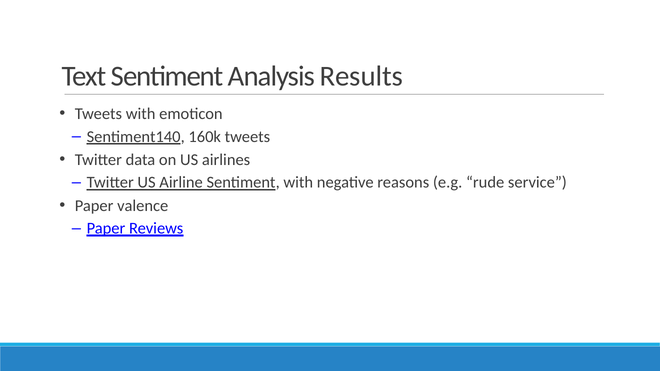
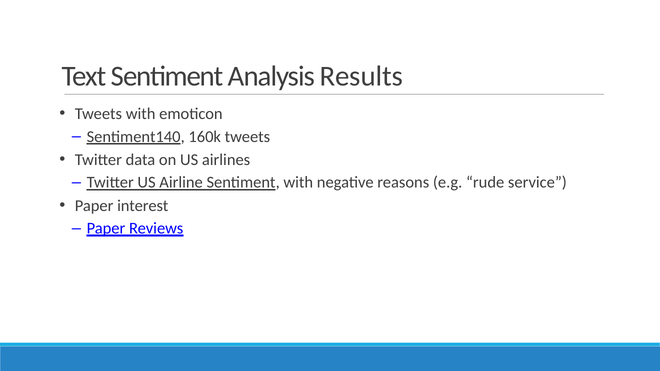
valence: valence -> interest
